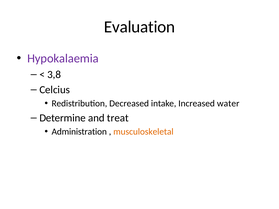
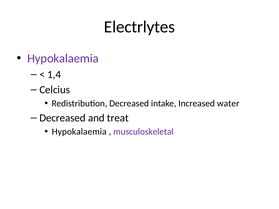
Evaluation: Evaluation -> Electrlytes
3,8: 3,8 -> 1,4
Determine at (63, 118): Determine -> Decreased
Administration at (79, 132): Administration -> Hypokalaemia
musculoskeletal colour: orange -> purple
